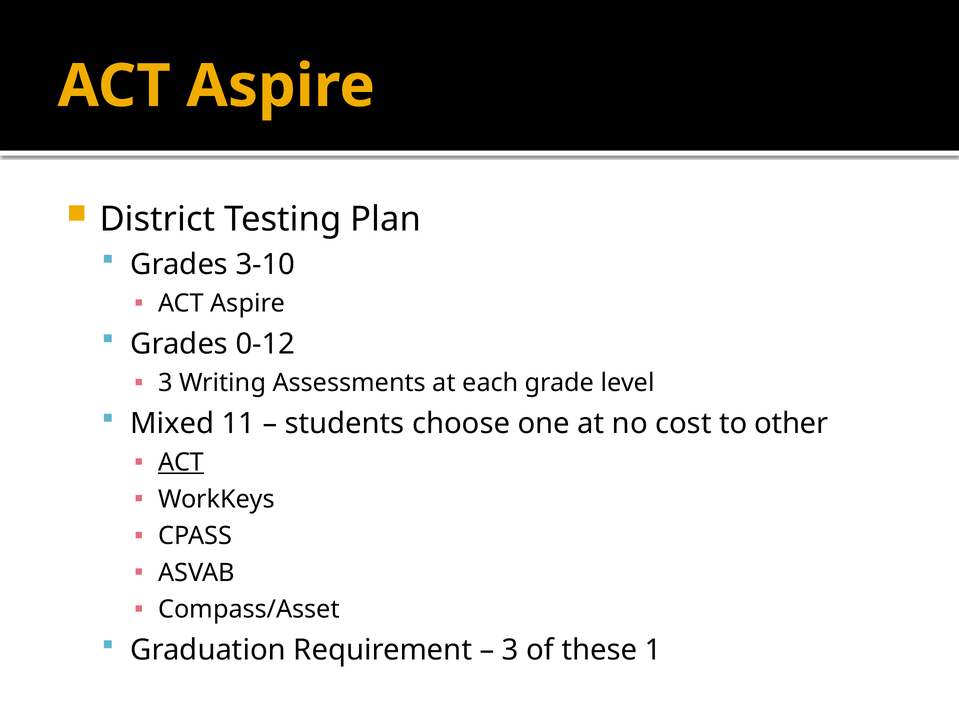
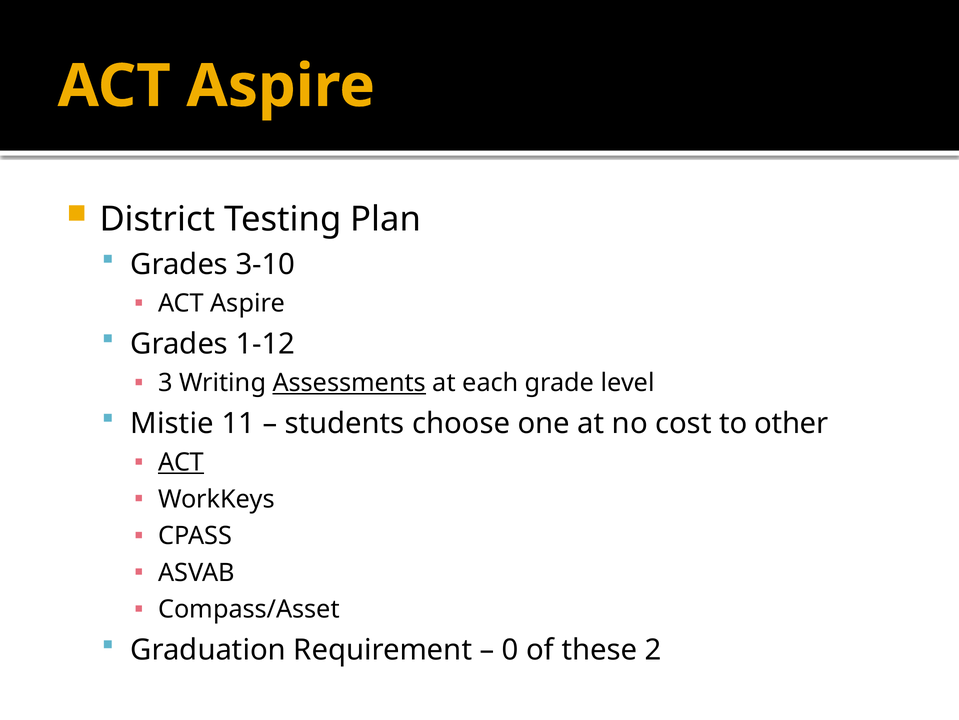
0-12: 0-12 -> 1-12
Assessments underline: none -> present
Mixed: Mixed -> Mistie
3 at (510, 649): 3 -> 0
1: 1 -> 2
